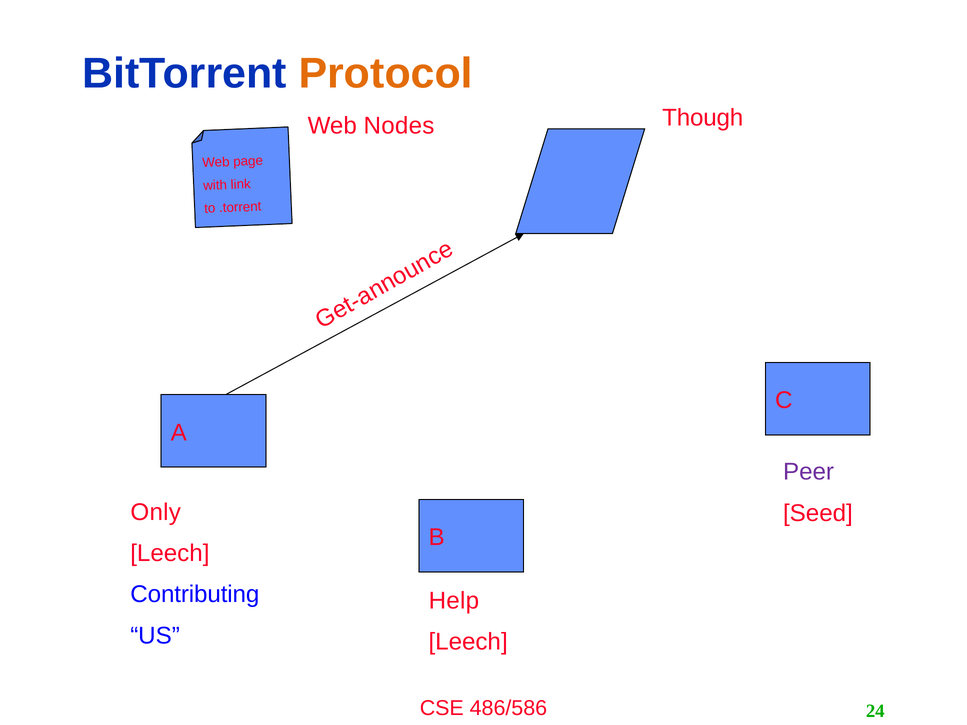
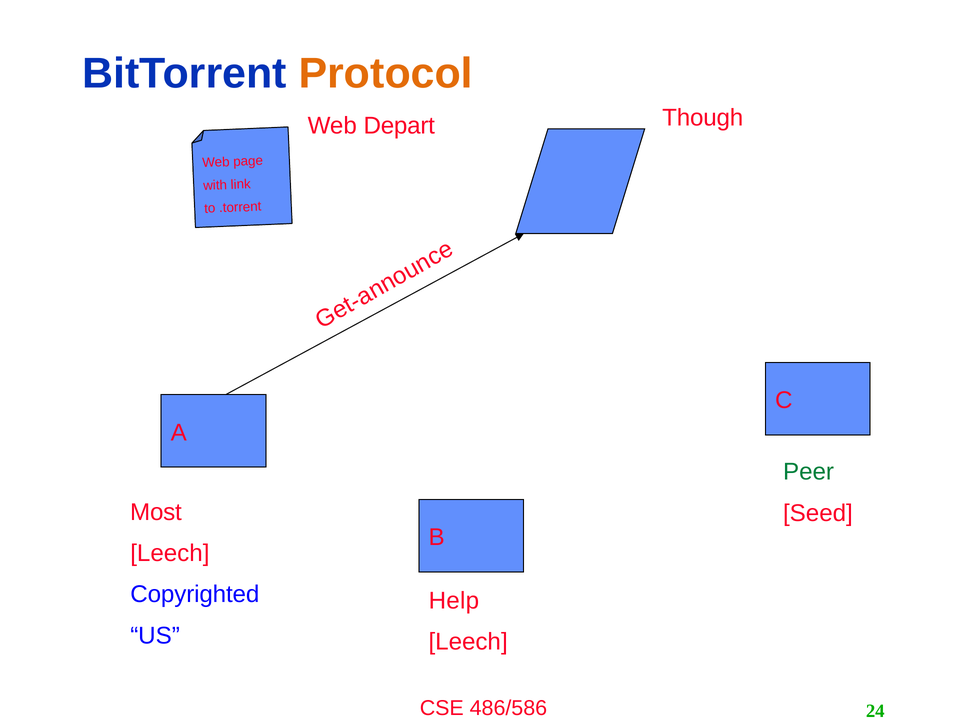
Nodes: Nodes -> Depart
Peer colour: purple -> green
Only: Only -> Most
Contributing: Contributing -> Copyrighted
